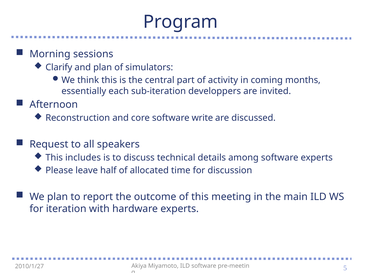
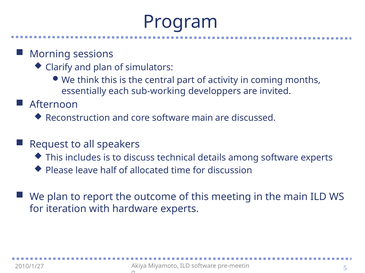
sub-iteration: sub-iteration -> sub-working
software write: write -> main
